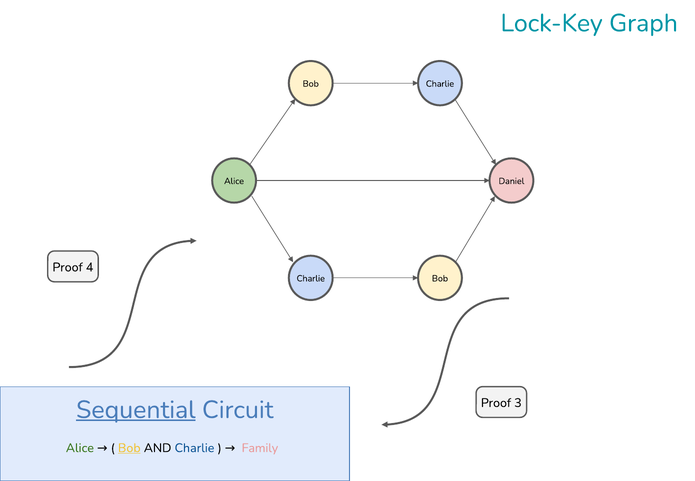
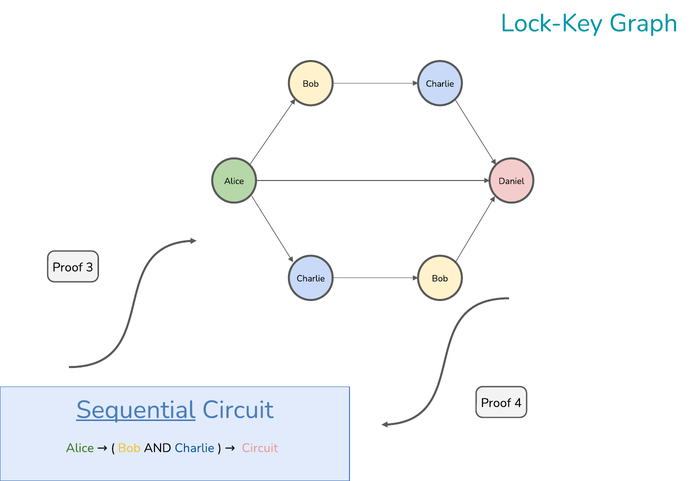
4: 4 -> 3
3: 3 -> 4
Bob at (129, 448) underline: present -> none
Family at (260, 448): Family -> Circuit
